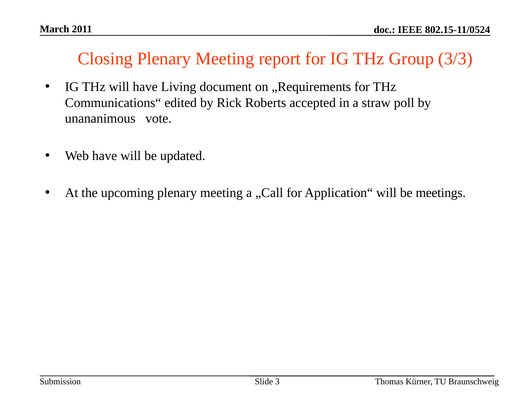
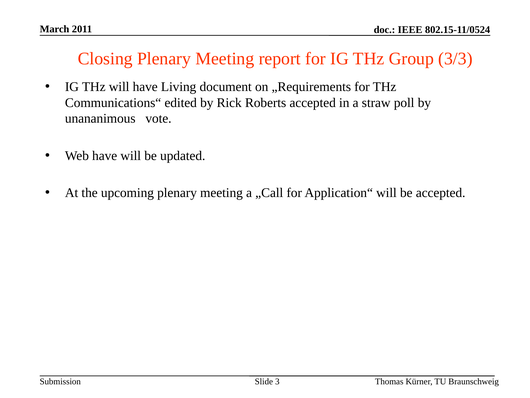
be meetings: meetings -> accepted
